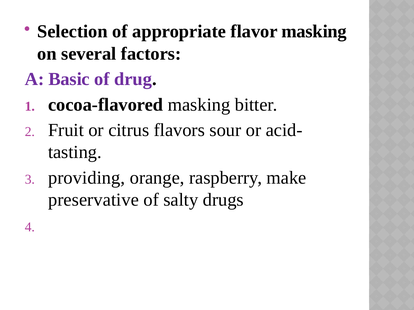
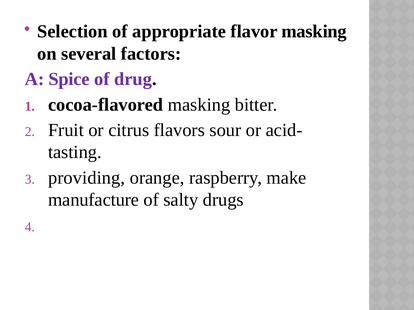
Basic: Basic -> Spice
preservative: preservative -> manufacture
